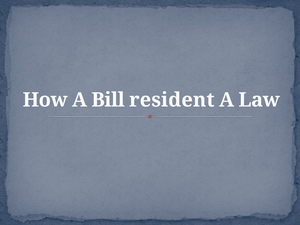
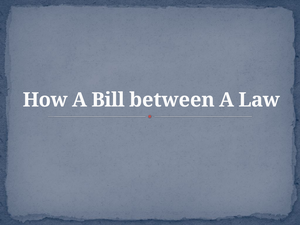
resident: resident -> between
